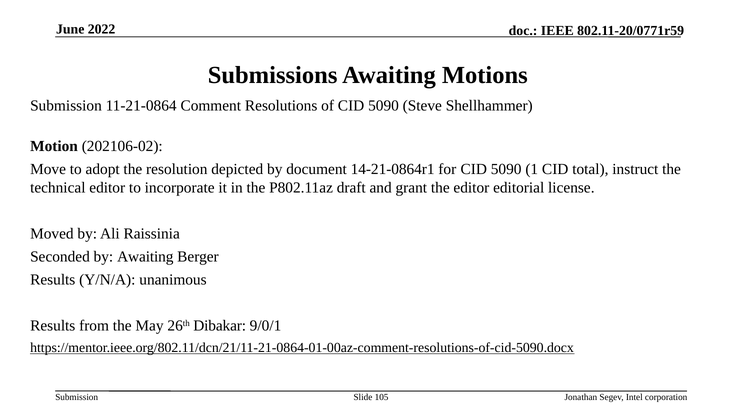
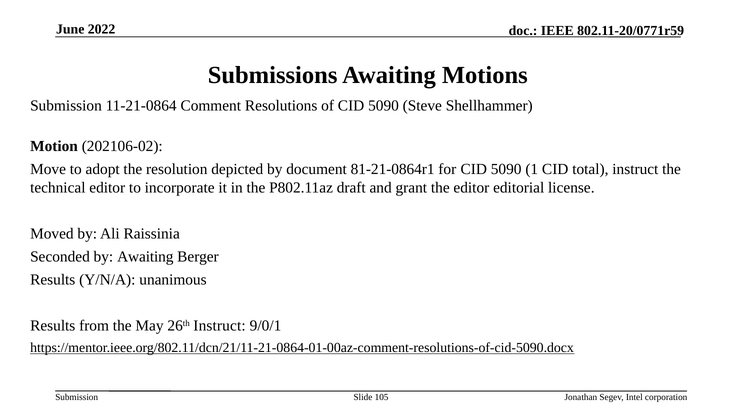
14-21-0864r1: 14-21-0864r1 -> 81-21-0864r1
26th Dibakar: Dibakar -> Instruct
